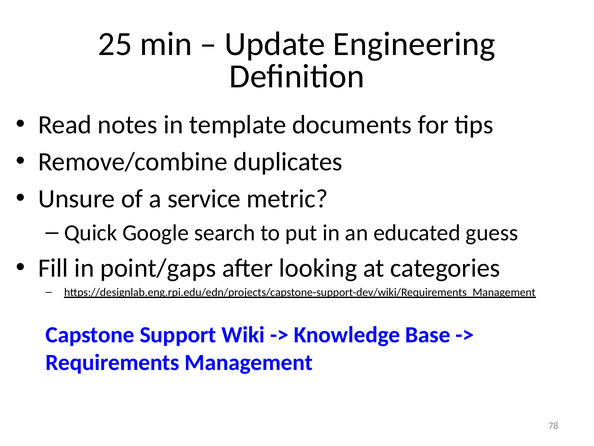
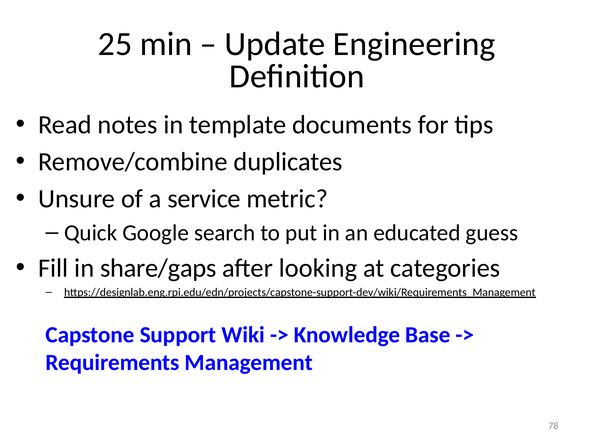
point/gaps: point/gaps -> share/gaps
